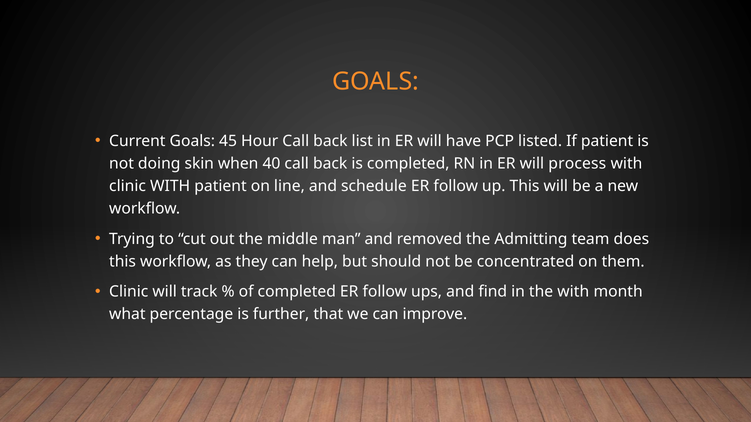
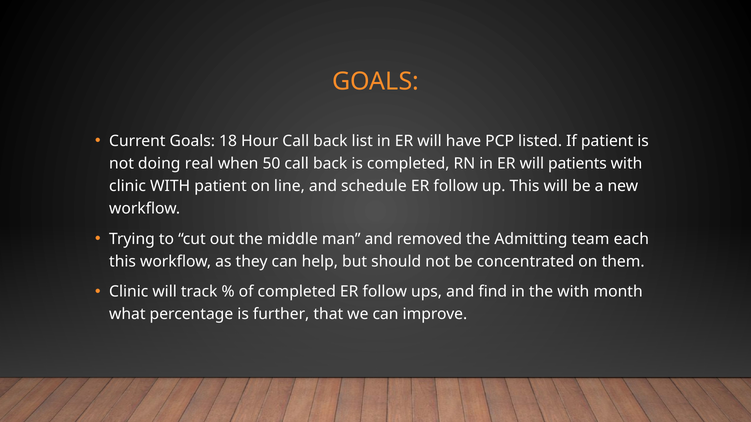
45: 45 -> 18
skin: skin -> real
40: 40 -> 50
process: process -> patients
does: does -> each
